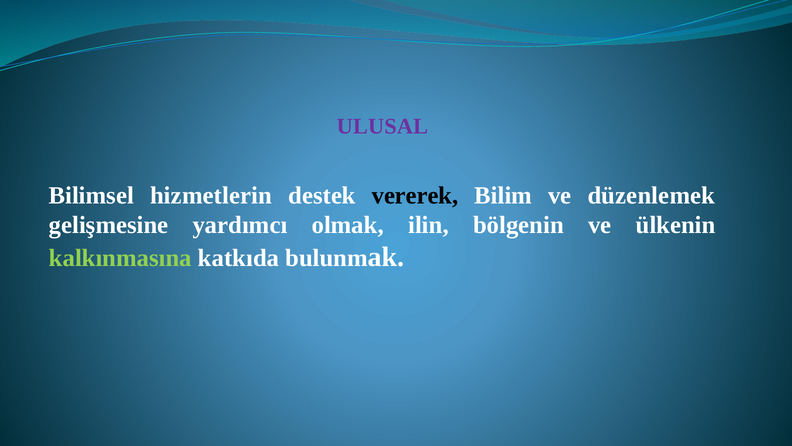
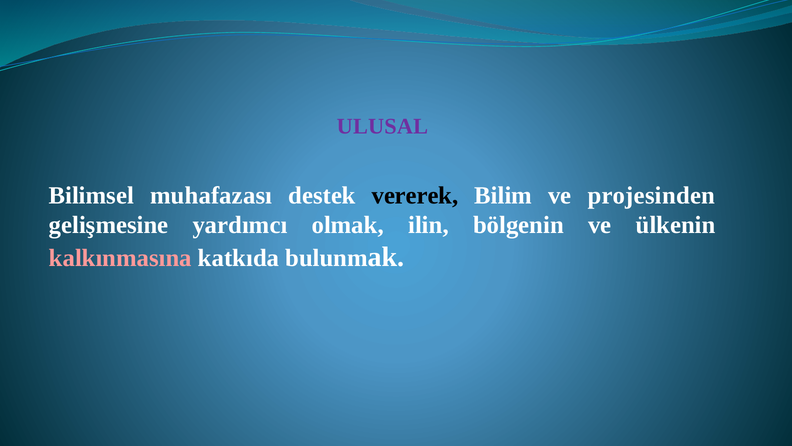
hizmetlerin: hizmetlerin -> muhafazası
düzenlemek: düzenlemek -> projesinden
kalkınmasına colour: light green -> pink
